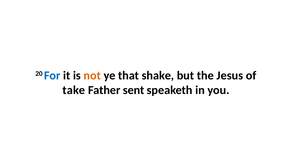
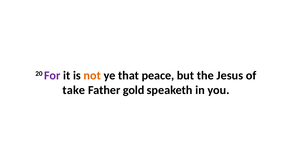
For colour: blue -> purple
shake: shake -> peace
sent: sent -> gold
